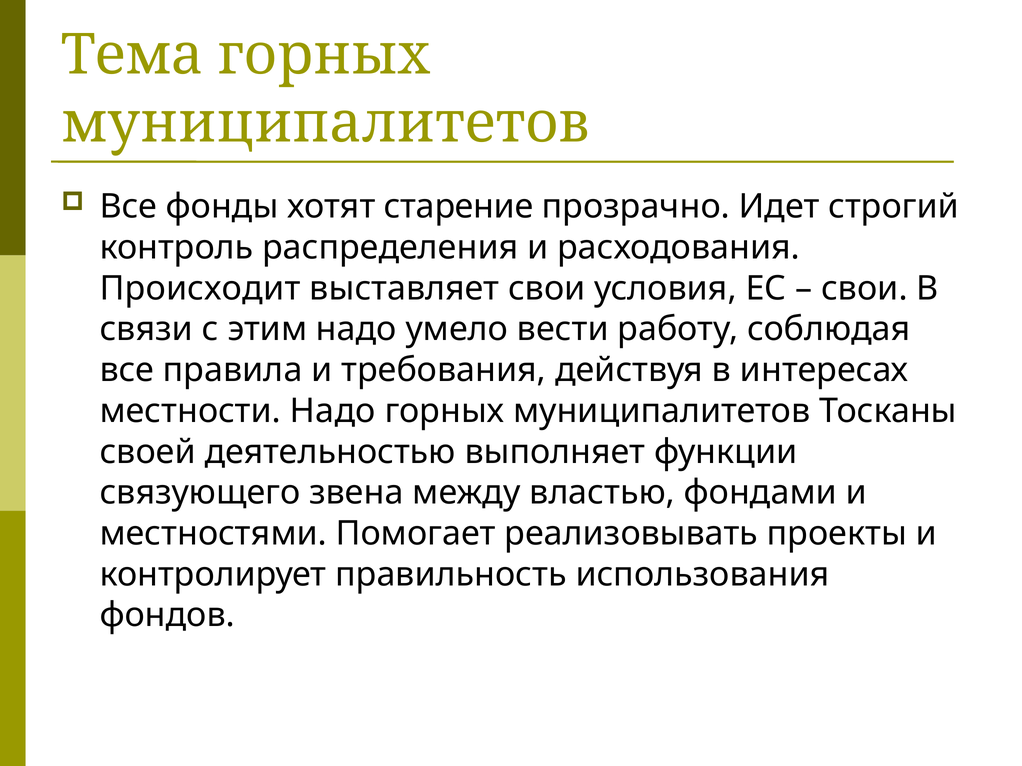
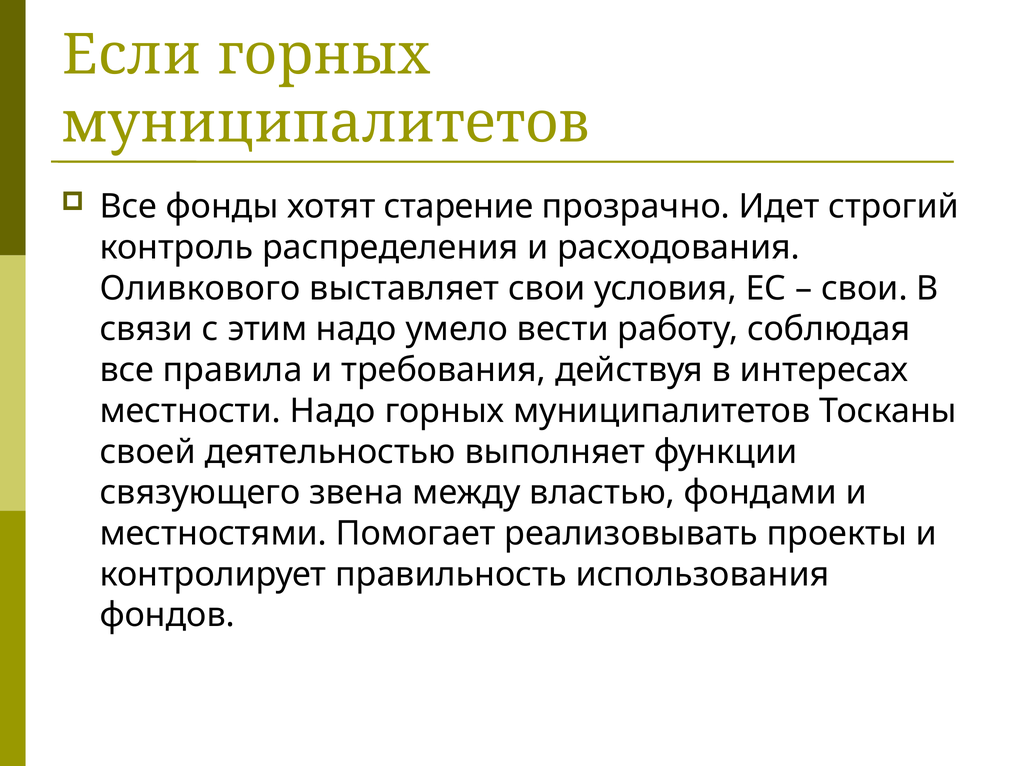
Тема: Тема -> Если
Происходит: Происходит -> Оливкового
